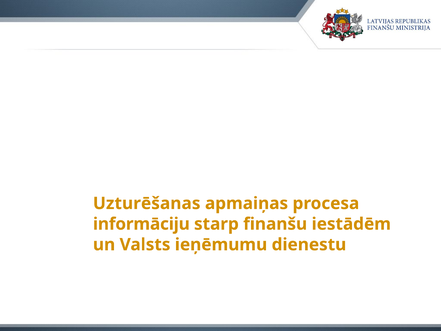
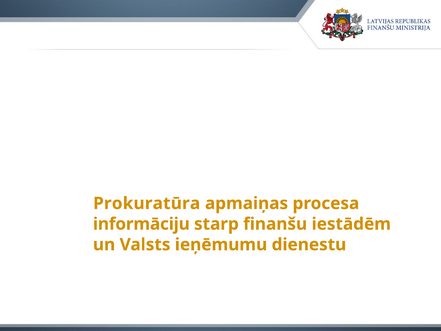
Uzturēšanas: Uzturēšanas -> Prokuratūra
